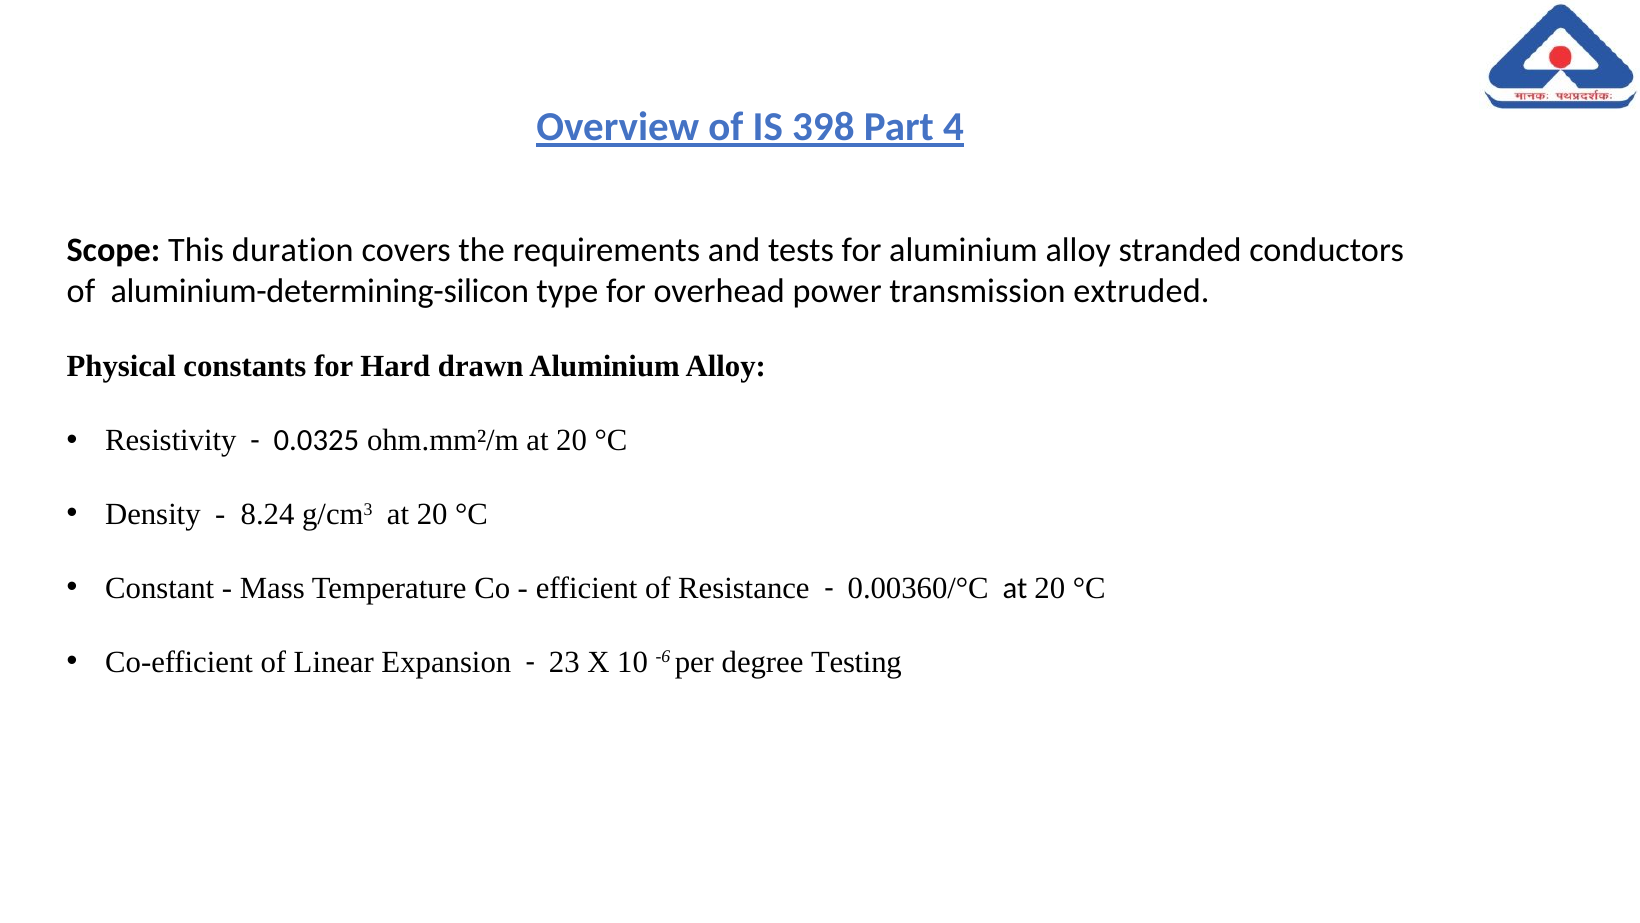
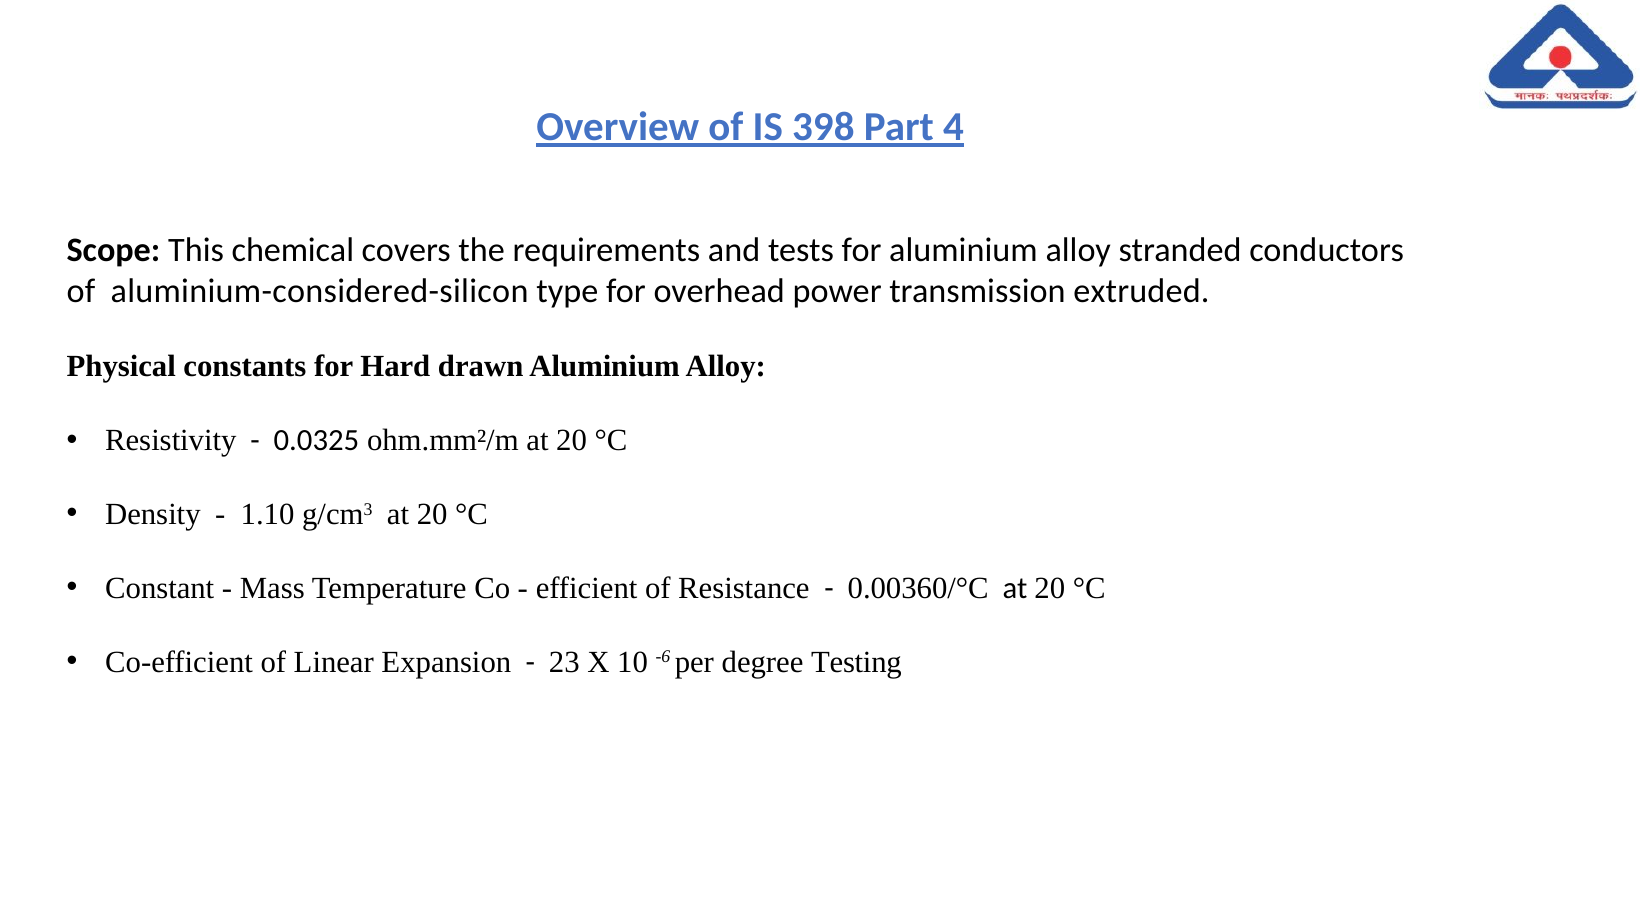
duration: duration -> chemical
aluminium-determining-silicon: aluminium-determining-silicon -> aluminium-considered-silicon
8.24: 8.24 -> 1.10
